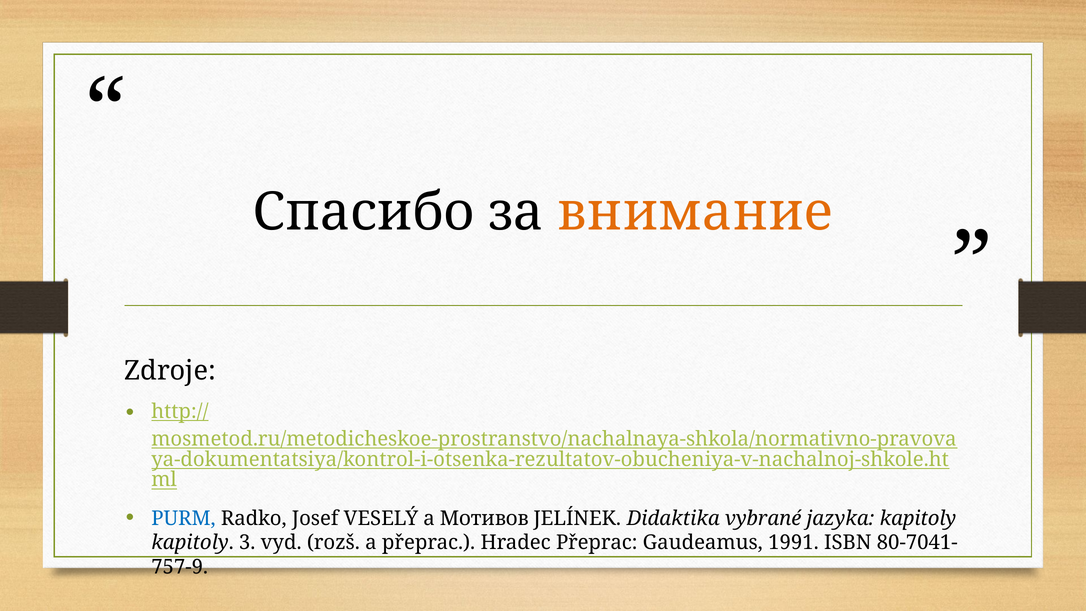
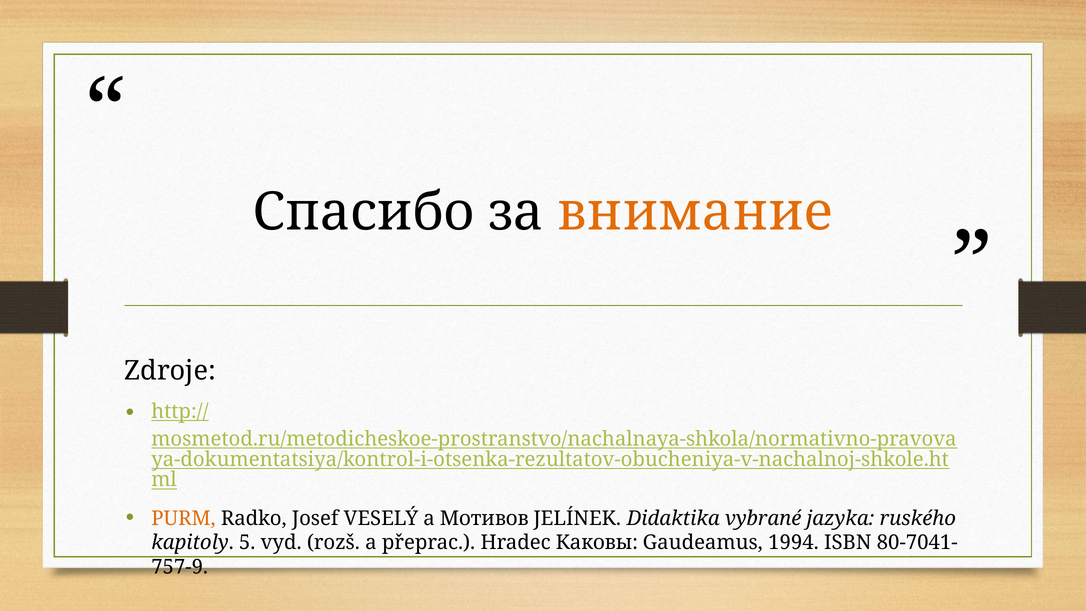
PURM colour: blue -> orange
jazyka kapitoly: kapitoly -> ruského
3: 3 -> 5
Hradec Přeprac: Přeprac -> Каковы
1991: 1991 -> 1994
